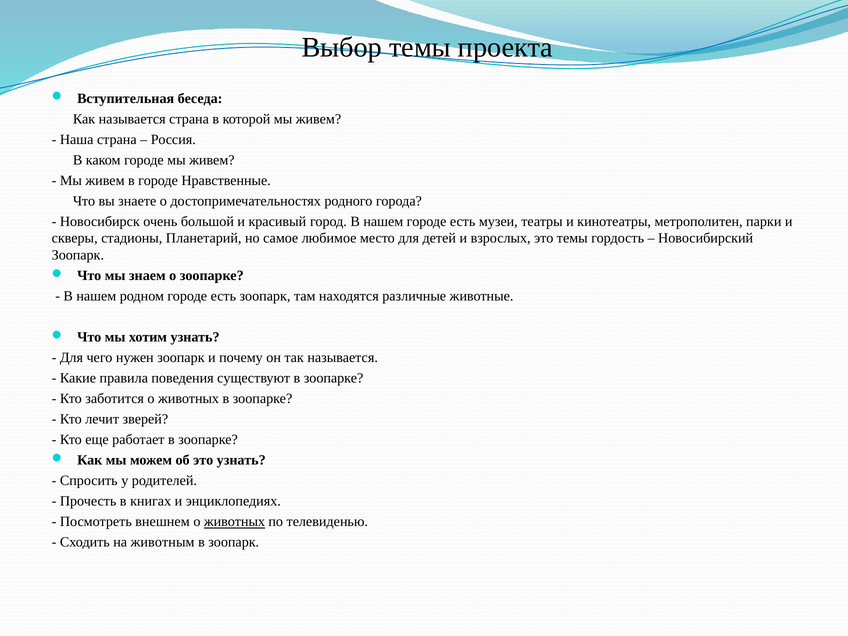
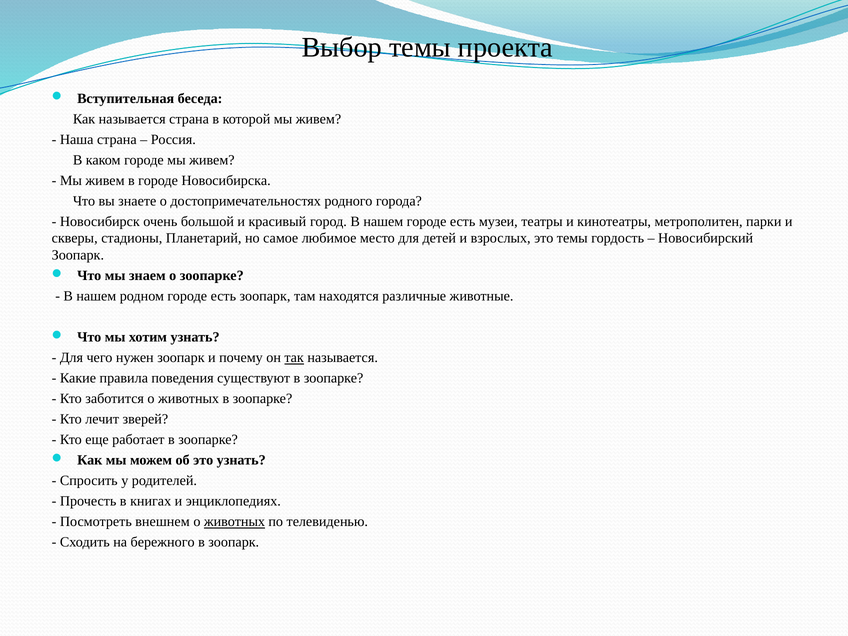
Нравственные: Нравственные -> Новосибирска
так underline: none -> present
животным: животным -> бережного
